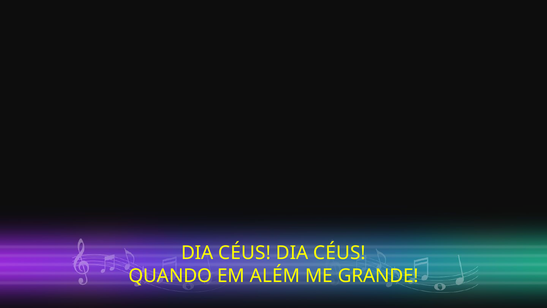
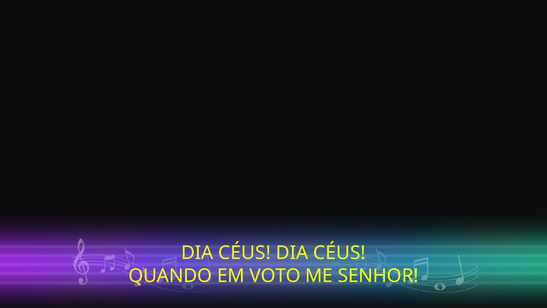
ALÉM: ALÉM -> VOTO
GRANDE: GRANDE -> SENHOR
